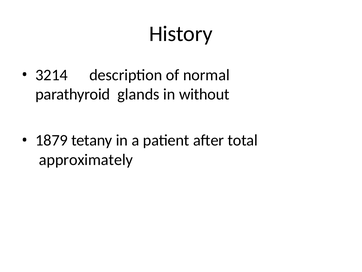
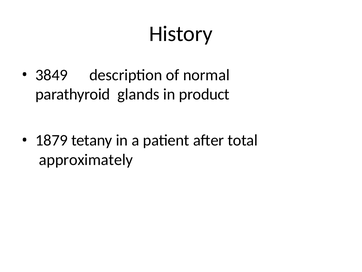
3214: 3214 -> 3849
without: without -> product
